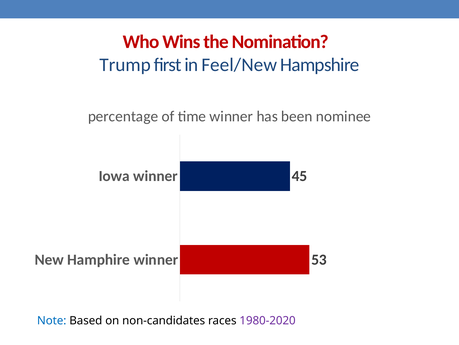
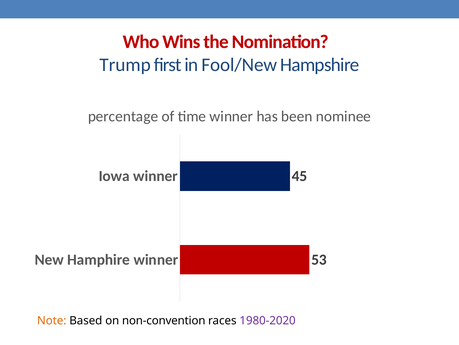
Feel/New: Feel/New -> Fool/New
Note colour: blue -> orange
non-candidates: non-candidates -> non-convention
